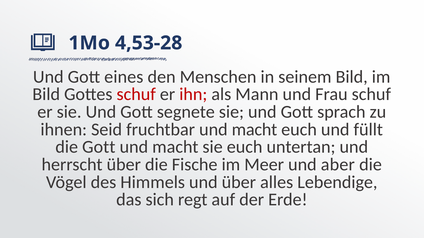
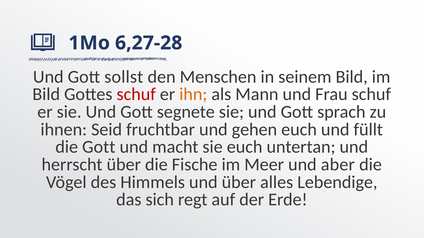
4,53-28: 4,53-28 -> 6,27-28
eines: eines -> sollst
ihn colour: red -> orange
fruchtbar und macht: macht -> gehen
